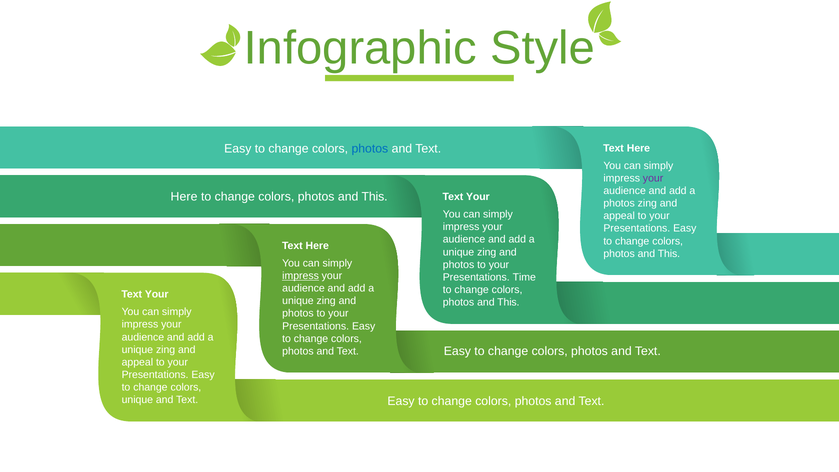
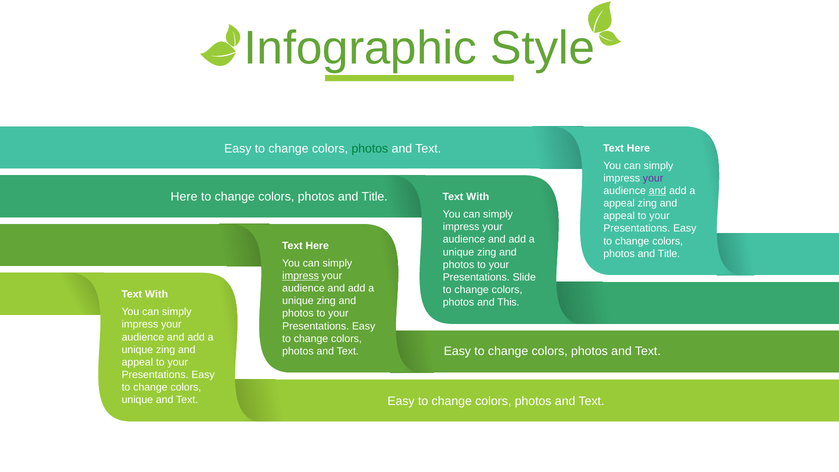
photos at (370, 149) colour: blue -> green
and at (657, 191) underline: none -> present
This at (375, 197): This -> Title
Your at (478, 197): Your -> With
photos at (619, 203): photos -> appeal
This at (669, 254): This -> Title
Time: Time -> Slide
Your at (157, 294): Your -> With
